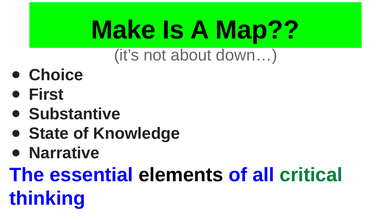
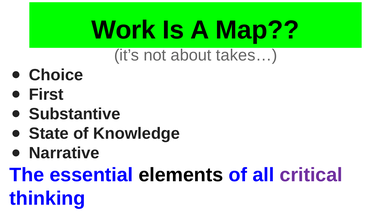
Make: Make -> Work
down…: down… -> takes…
critical colour: green -> purple
